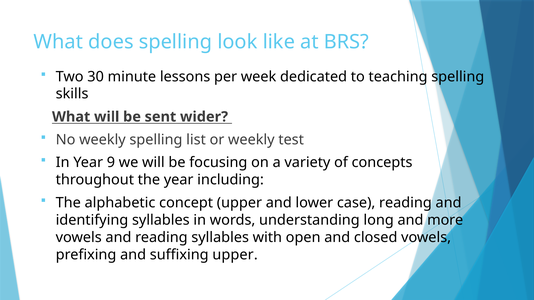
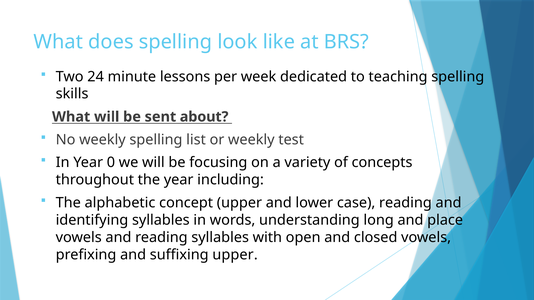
30: 30 -> 24
wider: wider -> about
9: 9 -> 0
more: more -> place
